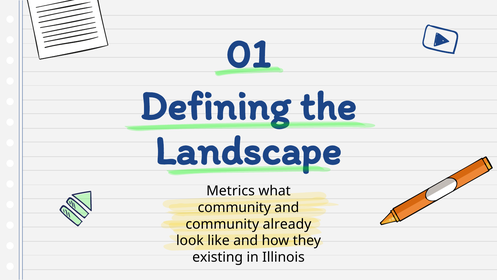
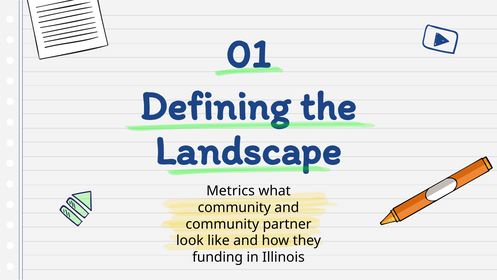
already: already -> partner
existing: existing -> funding
